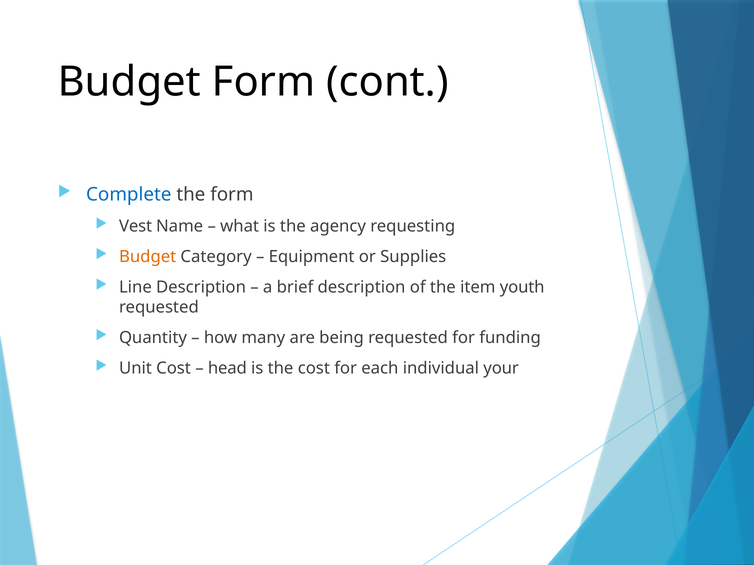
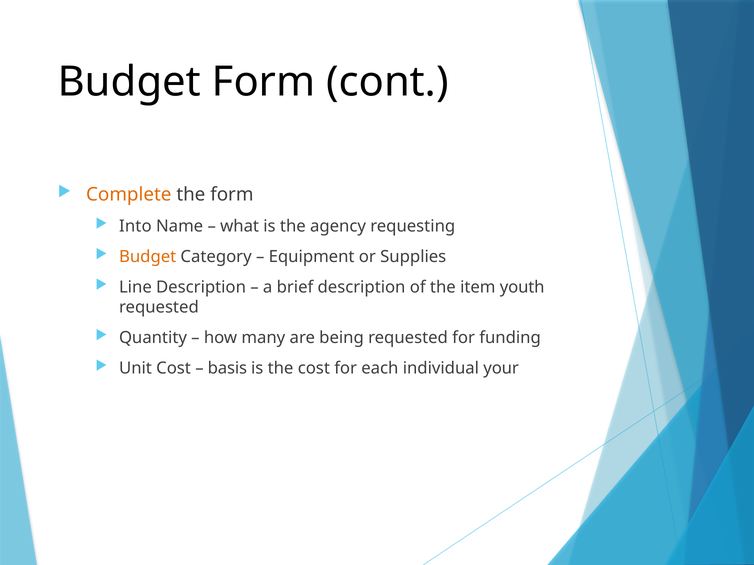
Complete colour: blue -> orange
Vest: Vest -> Into
head: head -> basis
